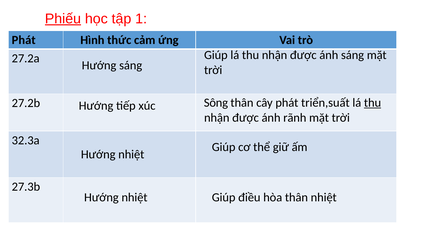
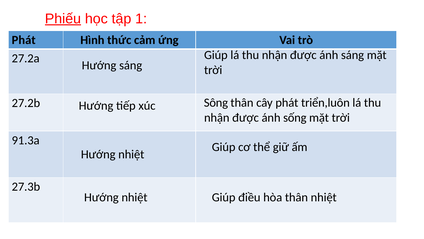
triển,suất: triển,suất -> triển,luôn
thu at (373, 103) underline: present -> none
rãnh: rãnh -> sống
32.3a: 32.3a -> 91.3a
